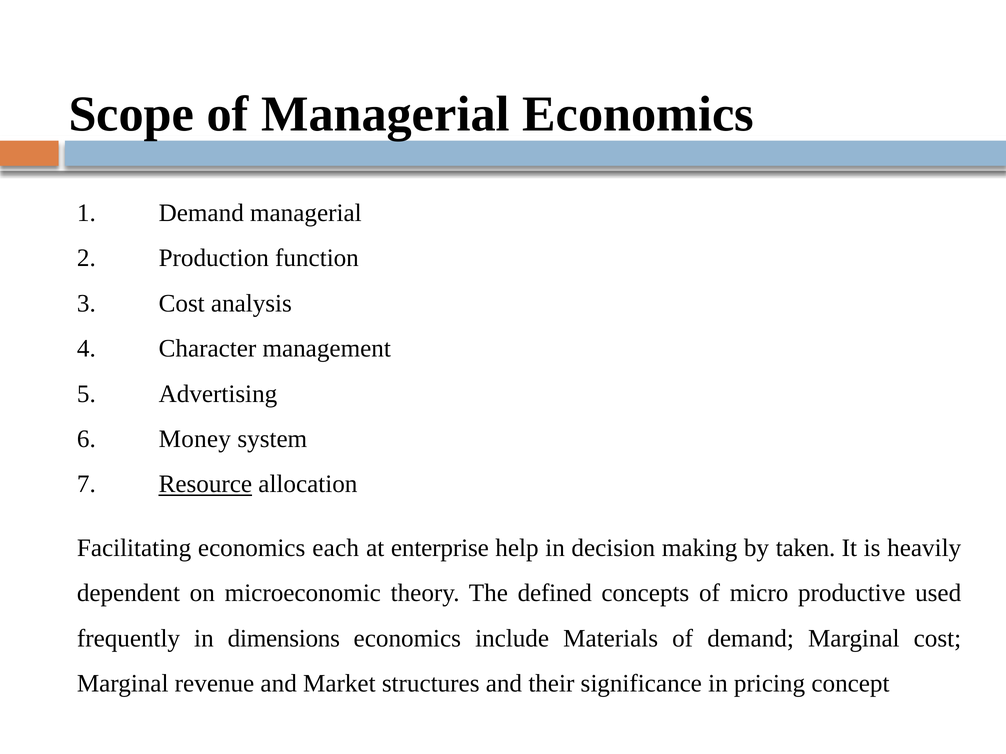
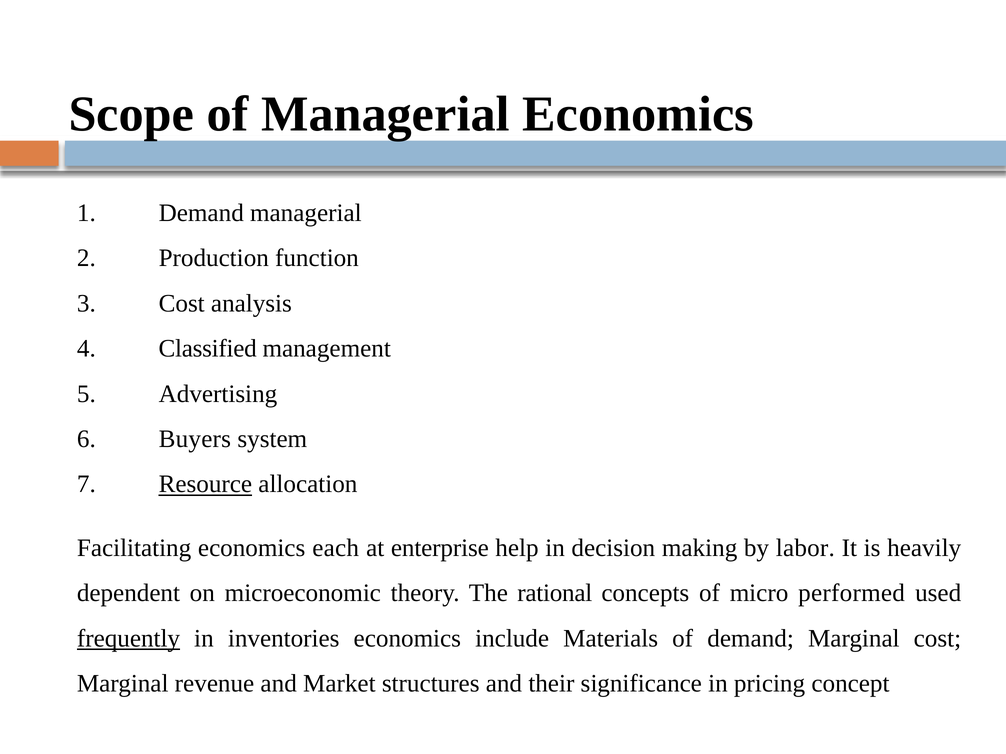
Character: Character -> Classified
Money: Money -> Buyers
taken: taken -> labor
defined: defined -> rational
productive: productive -> performed
frequently underline: none -> present
dimensions: dimensions -> inventories
